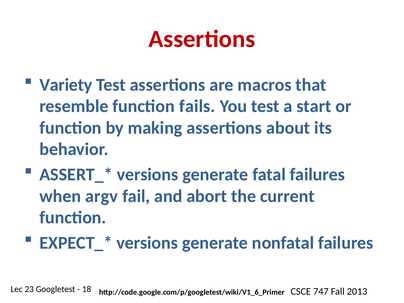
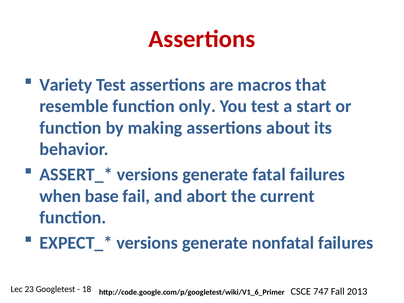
fails: fails -> only
argv: argv -> base
